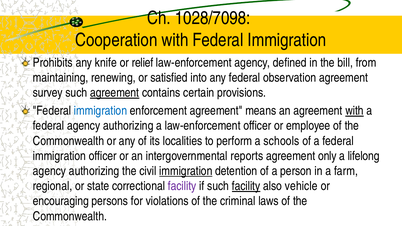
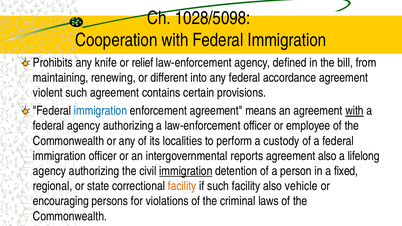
1028/7098: 1028/7098 -> 1028/5098
satisfied: satisfied -> different
observation: observation -> accordance
survey: survey -> violent
agreement at (115, 93) underline: present -> none
schools: schools -> custody
agreement only: only -> also
farm: farm -> fixed
facility at (182, 186) colour: purple -> orange
facility at (246, 186) underline: present -> none
